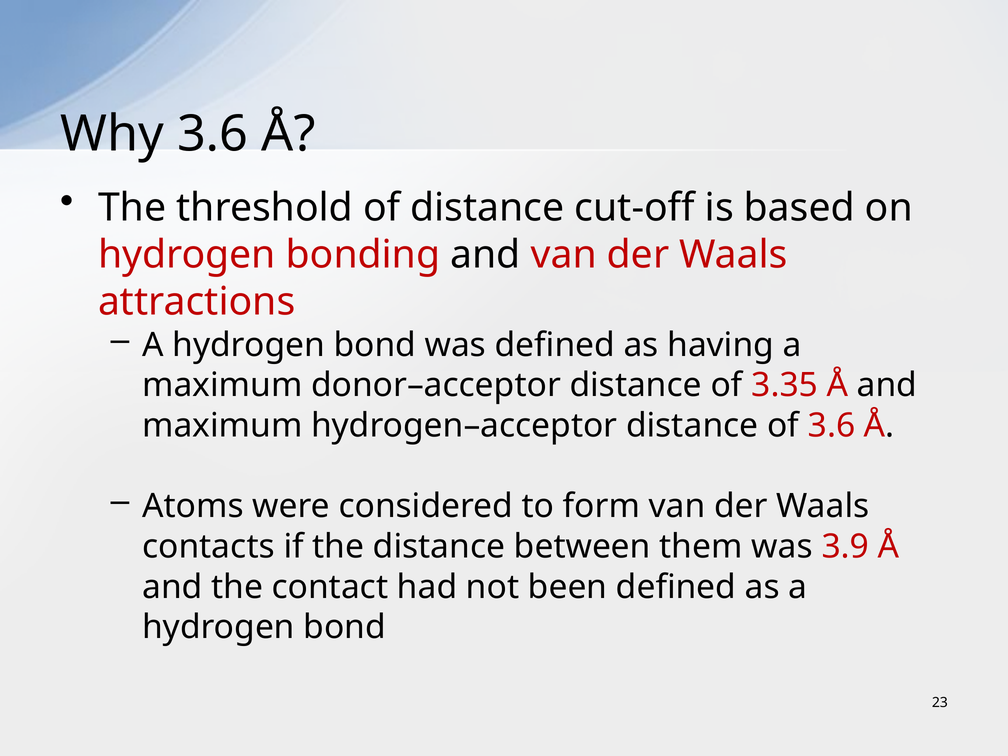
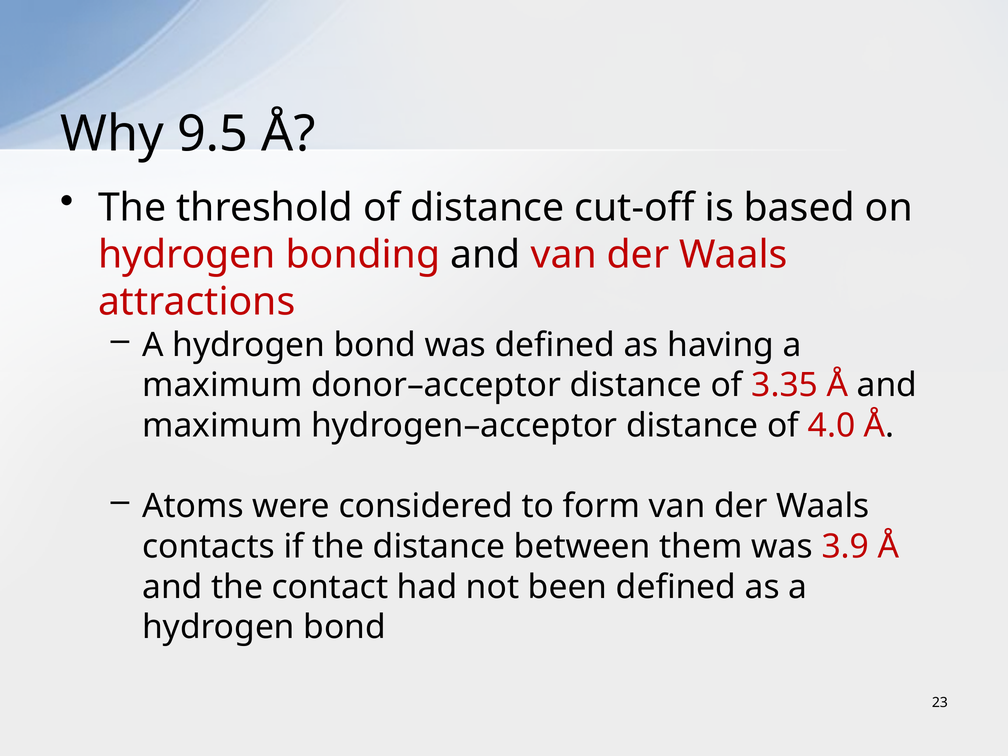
Why 3.6: 3.6 -> 9.5
of 3.6: 3.6 -> 4.0
